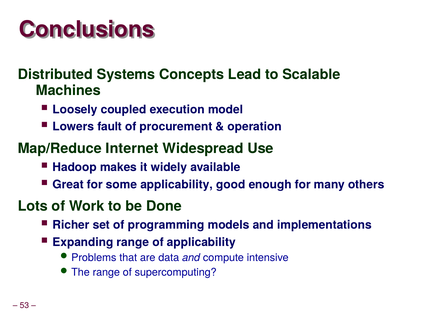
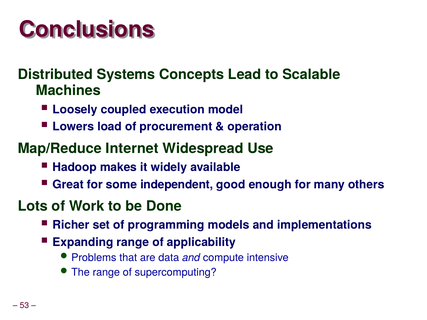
fault: fault -> load
some applicability: applicability -> independent
